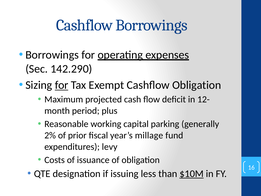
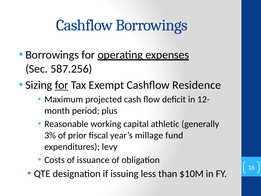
142.290: 142.290 -> 587.256
Cashflow Obligation: Obligation -> Residence
parking: parking -> athletic
2%: 2% -> 3%
$10M underline: present -> none
